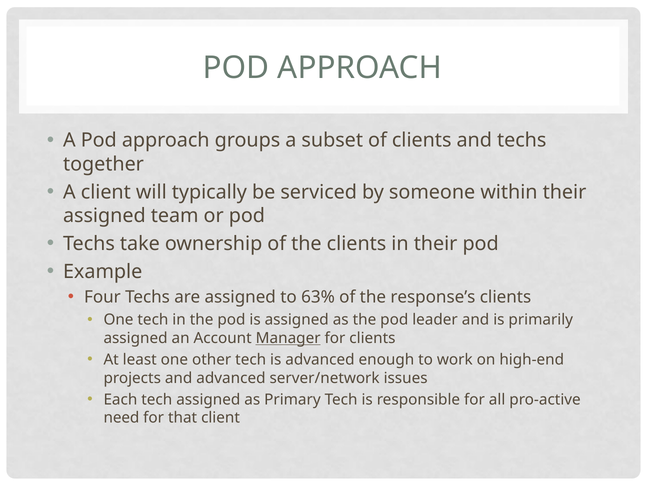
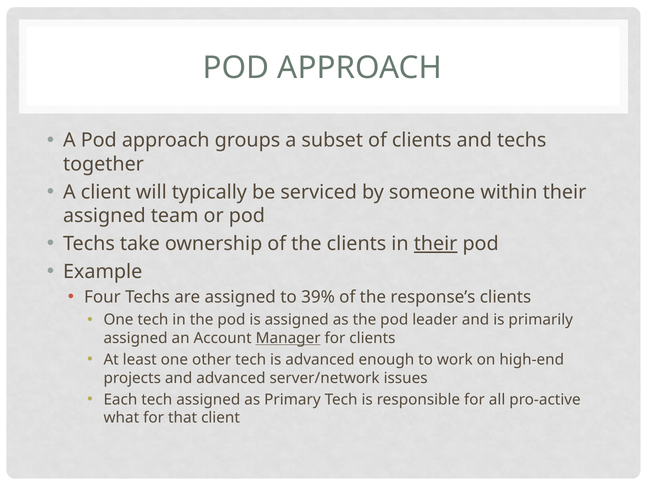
their at (436, 244) underline: none -> present
63%: 63% -> 39%
need: need -> what
